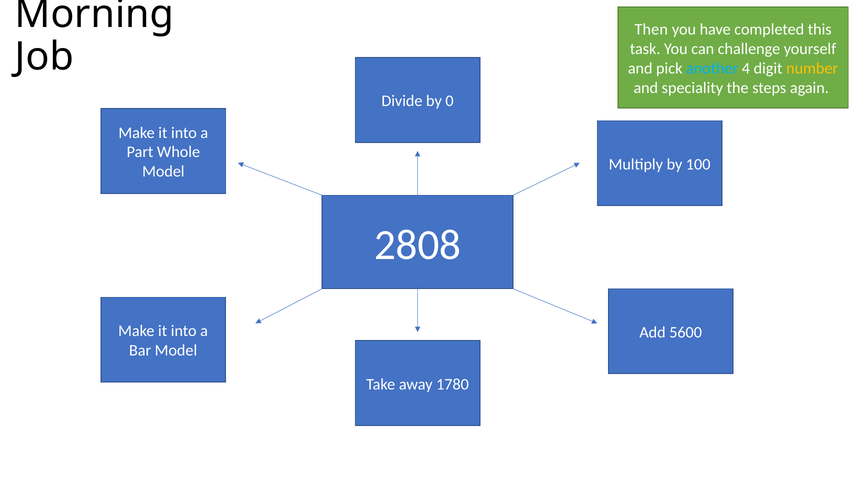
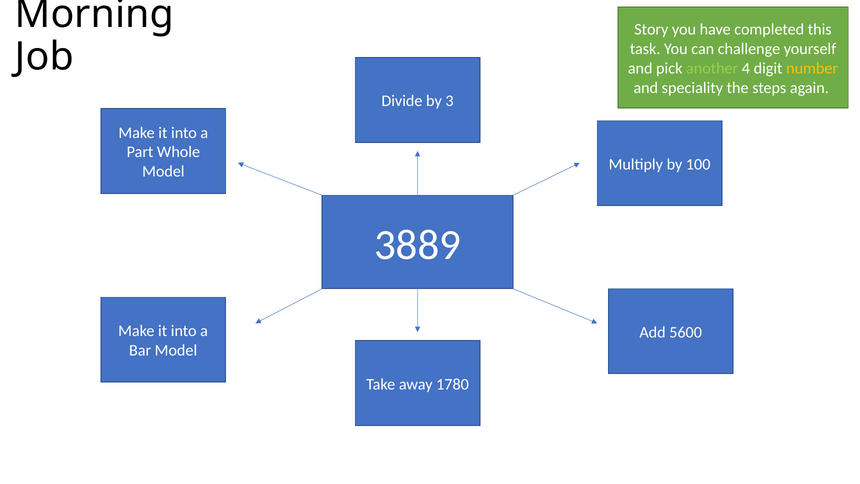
Then: Then -> Story
another colour: light blue -> light green
0: 0 -> 3
2808: 2808 -> 3889
